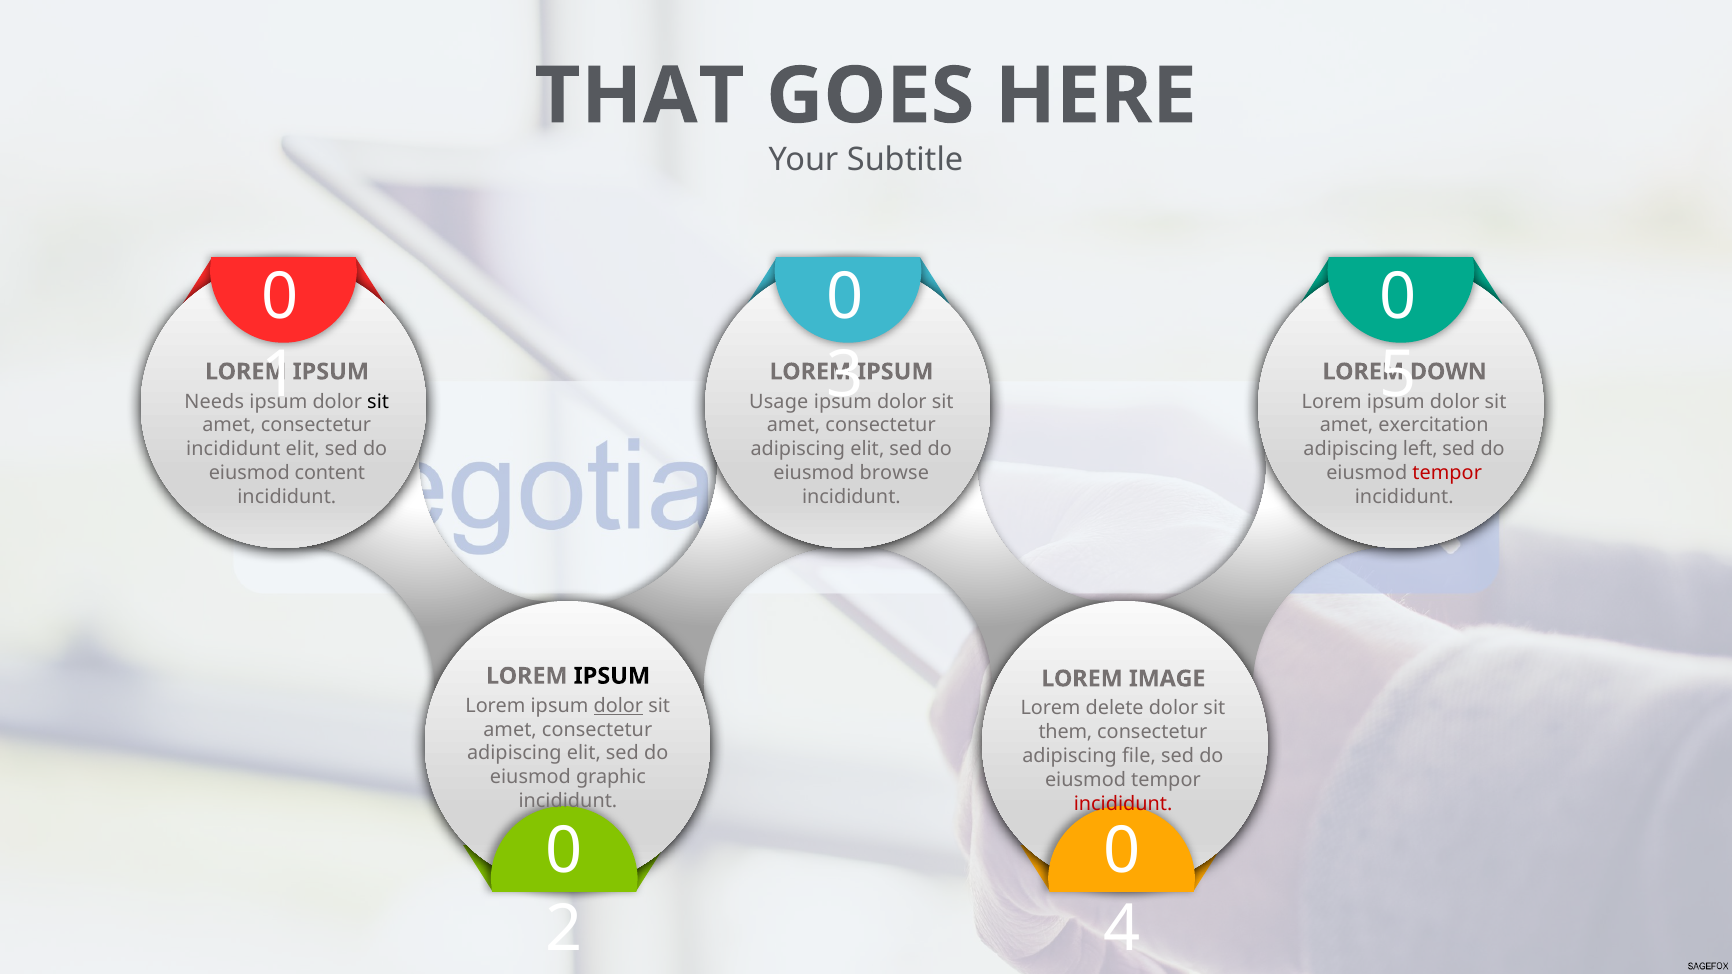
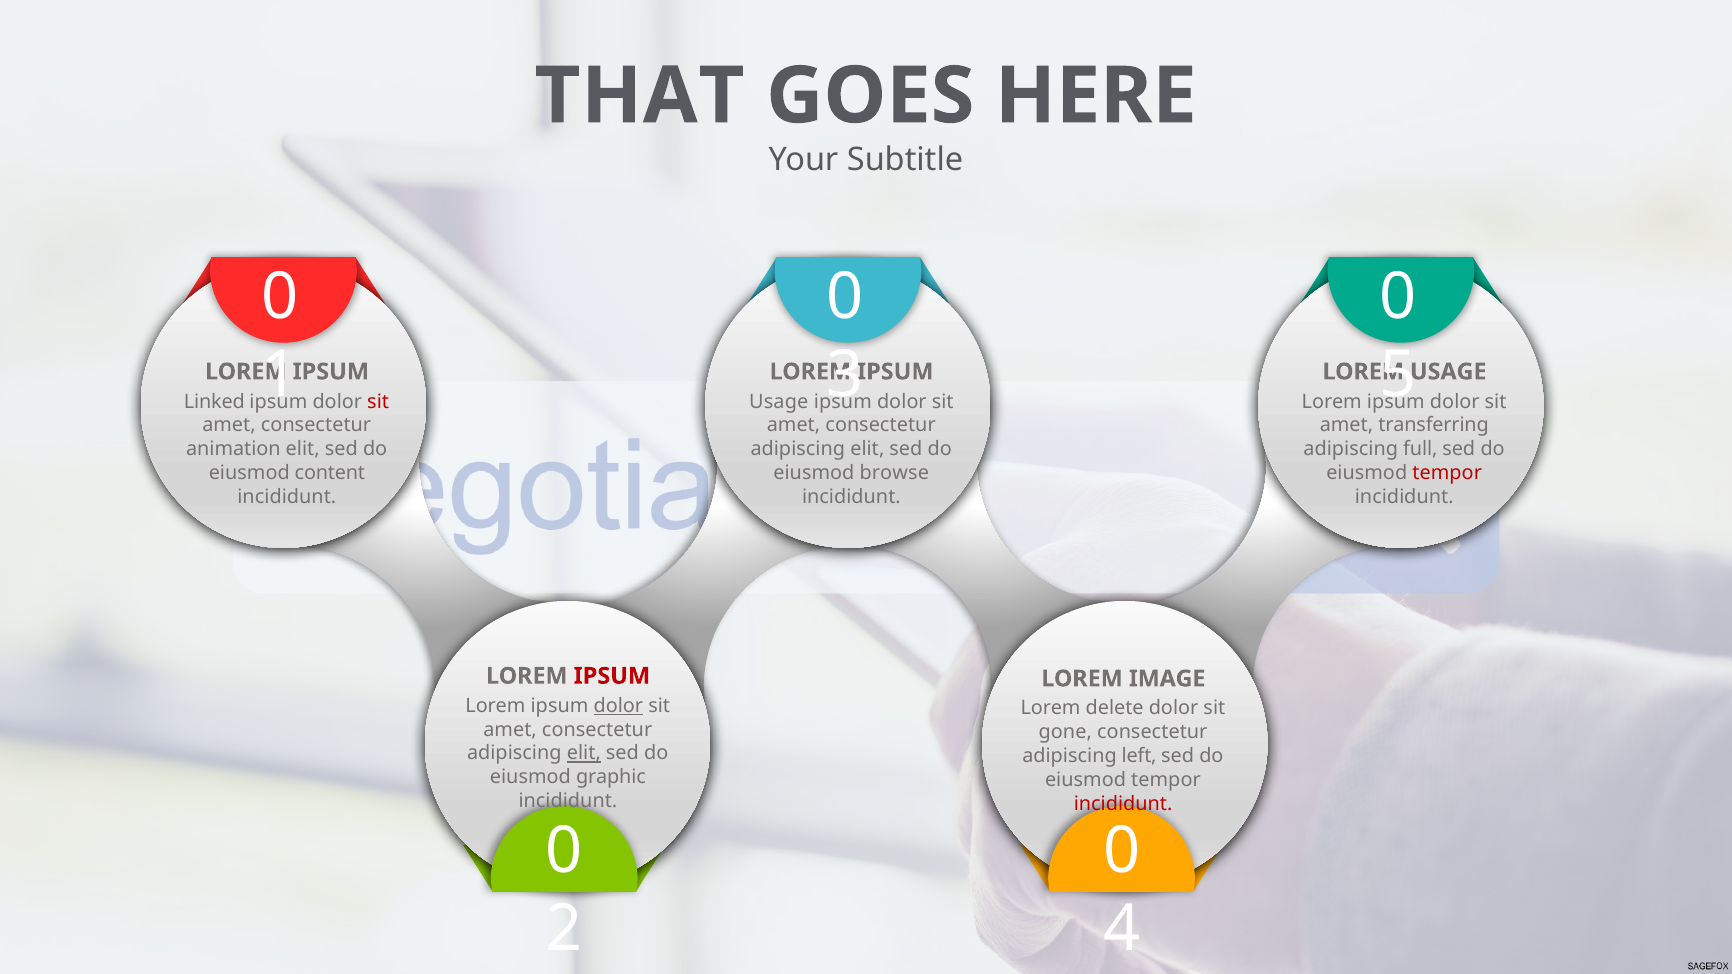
LOREM DOWN: DOWN -> USAGE
Needs: Needs -> Linked
sit at (378, 402) colour: black -> red
exercitation: exercitation -> transferring
incididunt at (233, 449): incididunt -> animation
left: left -> full
IPSUM at (612, 676) colour: black -> red
them: them -> gone
elit at (584, 754) underline: none -> present
file: file -> left
